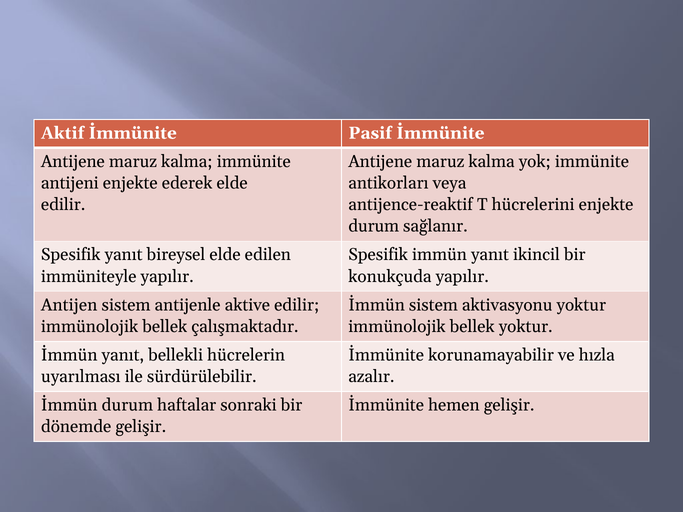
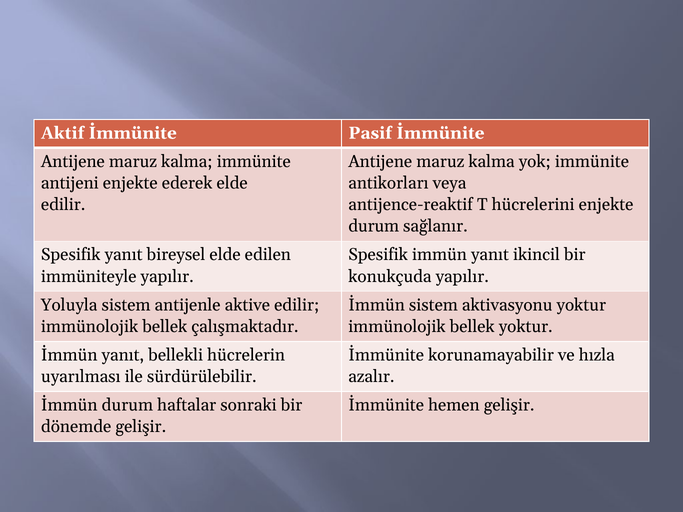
Antijen: Antijen -> Yoluyla
